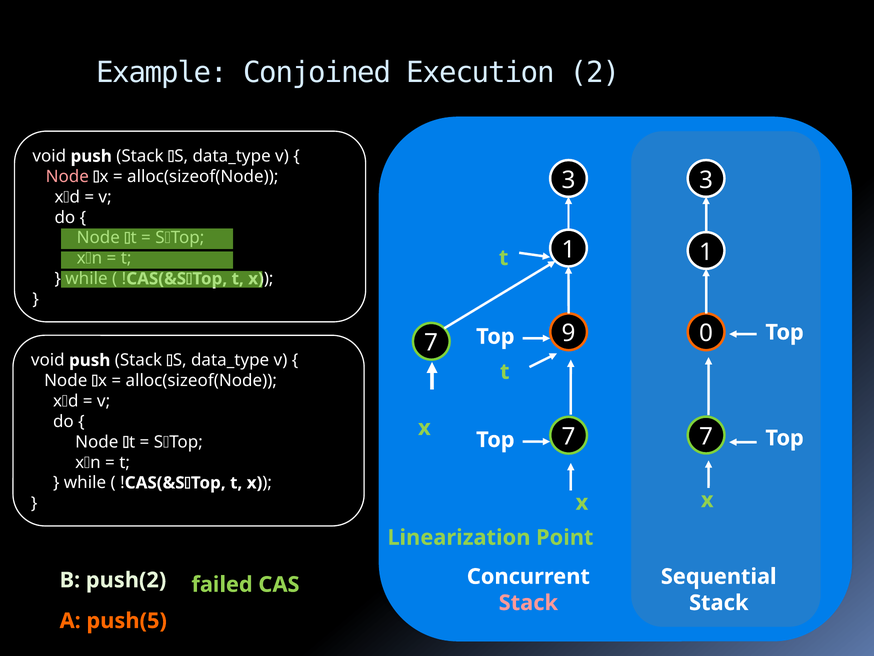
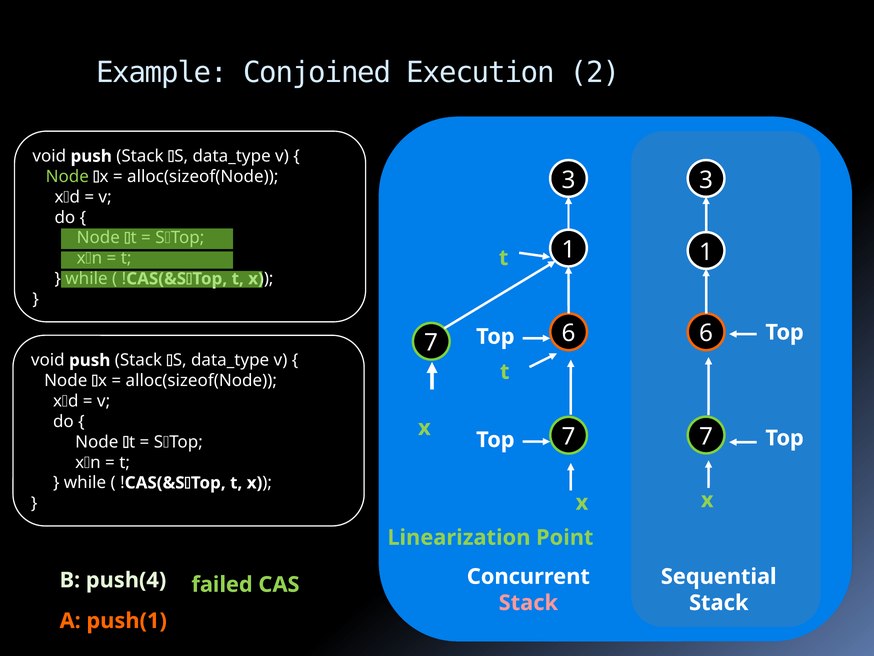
Node at (67, 176) colour: pink -> light green
Top 0: 0 -> 6
7 9: 9 -> 6
push(2: push(2 -> push(4
push(5: push(5 -> push(1
